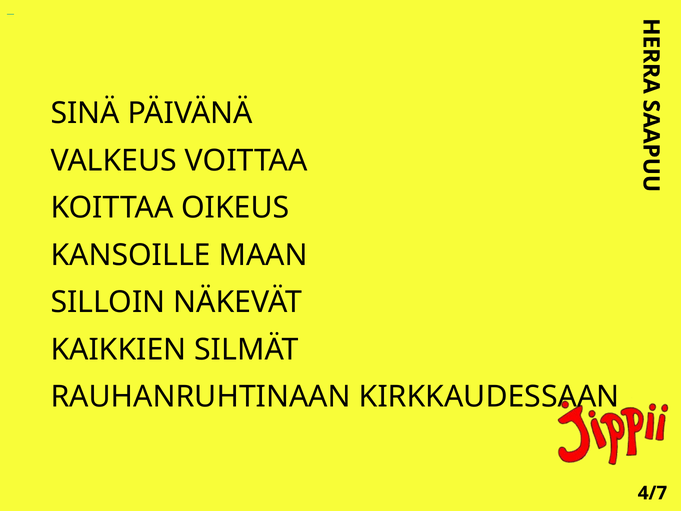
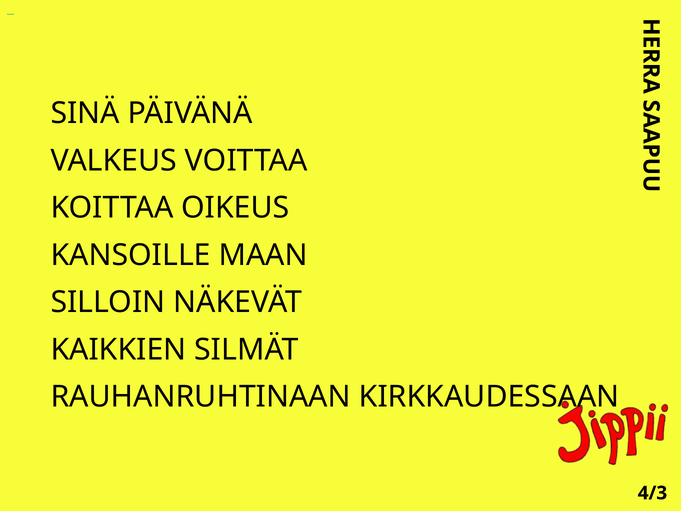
4/7: 4/7 -> 4/3
